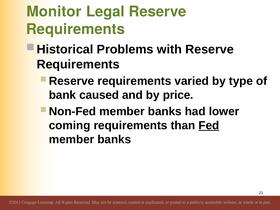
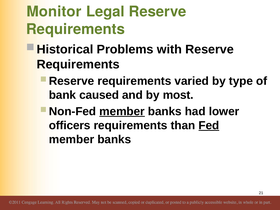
price: price -> most
member at (122, 111) underline: none -> present
coming: coming -> officers
